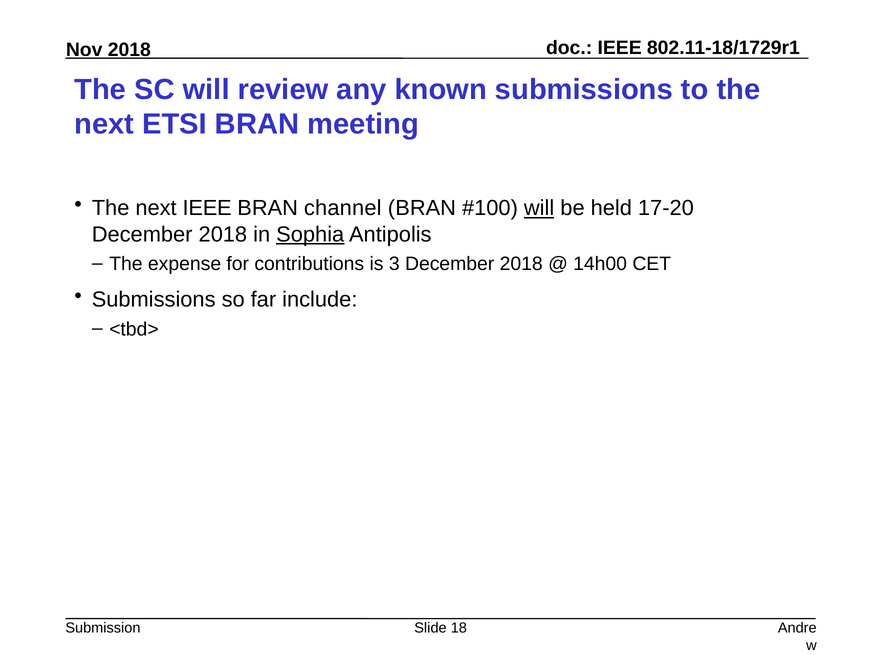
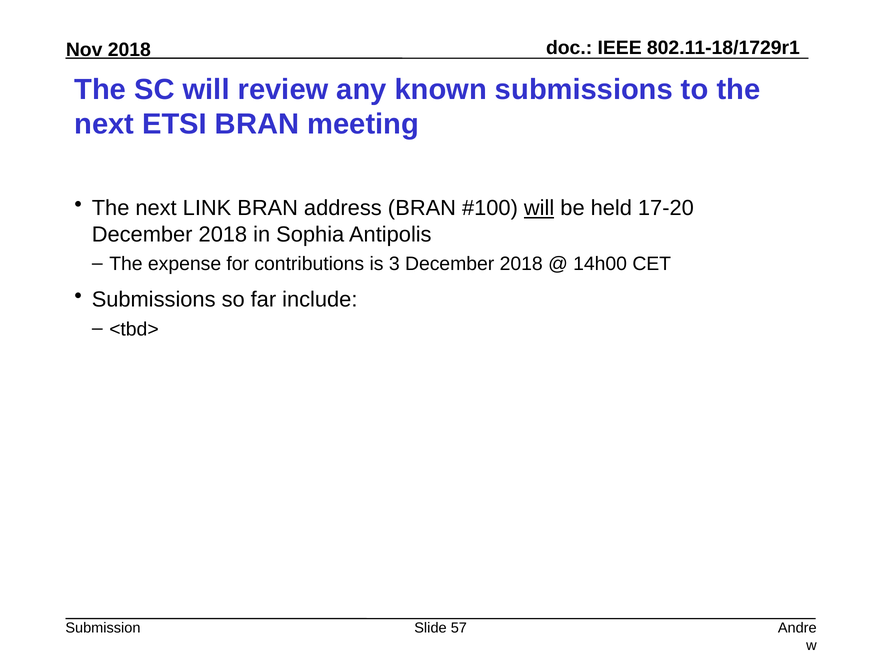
next IEEE: IEEE -> LINK
channel: channel -> address
Sophia underline: present -> none
18: 18 -> 57
